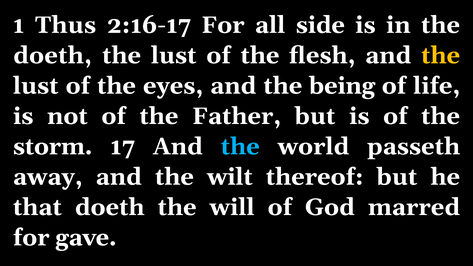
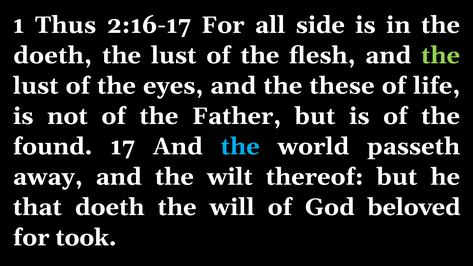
the at (441, 55) colour: yellow -> light green
being: being -> these
storm: storm -> found
marred: marred -> beloved
gave: gave -> took
